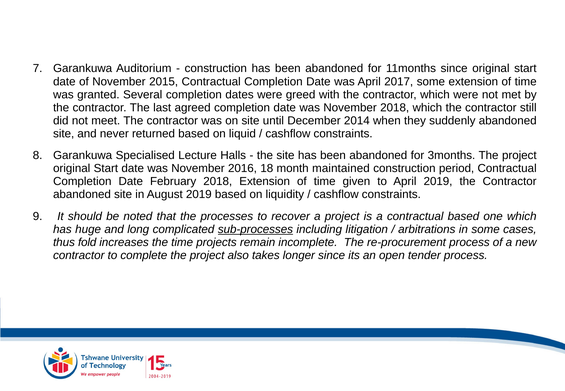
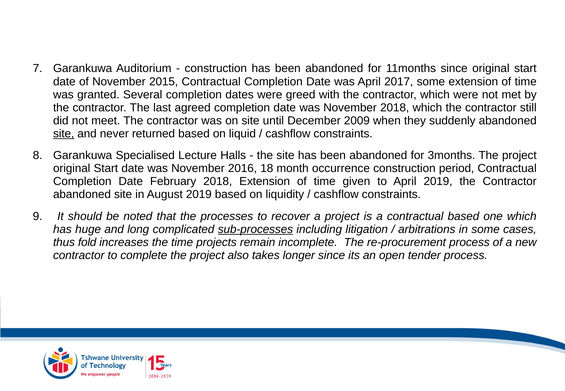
2014: 2014 -> 2009
site at (64, 134) underline: none -> present
maintained: maintained -> occurrence
